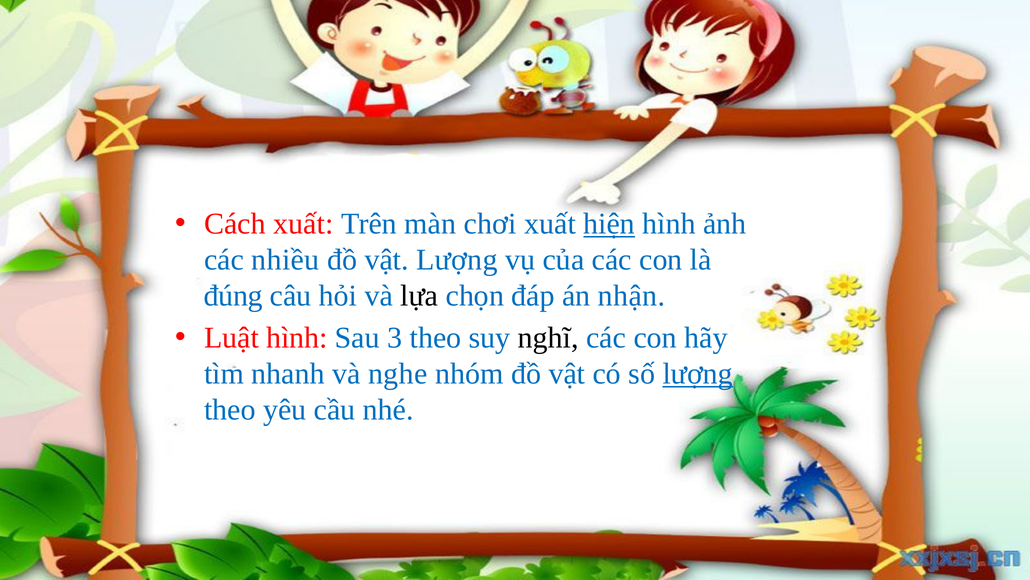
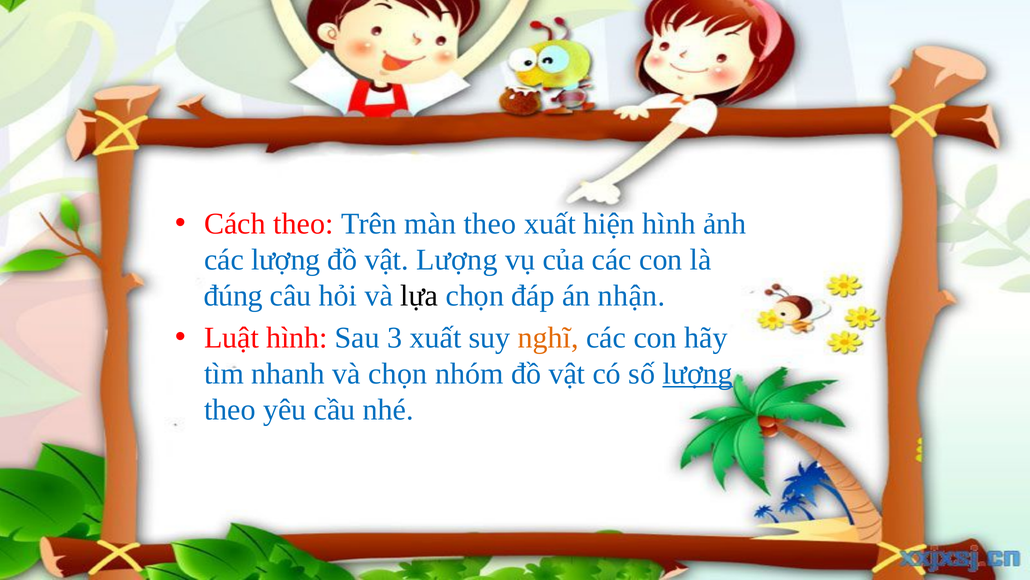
Cách xuất: xuất -> theo
màn chơi: chơi -> theo
hiện underline: present -> none
các nhiều: nhiều -> lượng
3 theo: theo -> xuất
nghĩ colour: black -> orange
và nghe: nghe -> chọn
